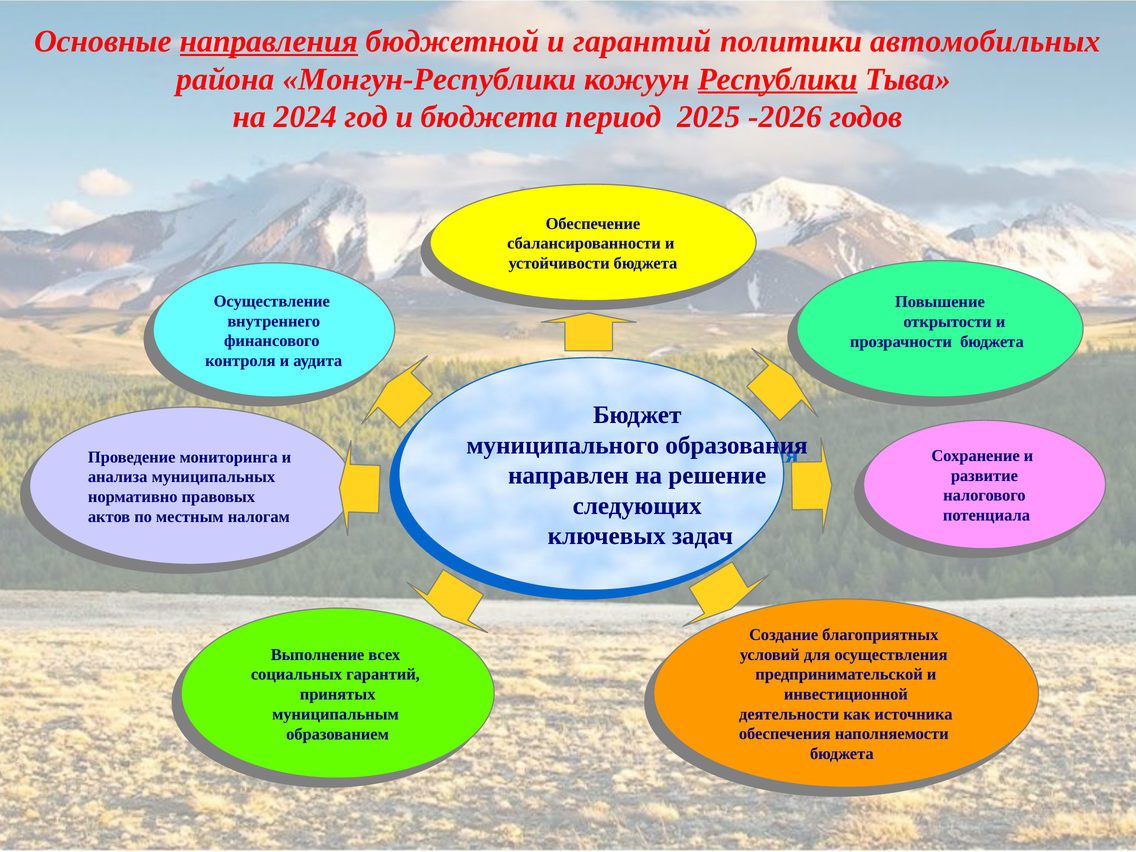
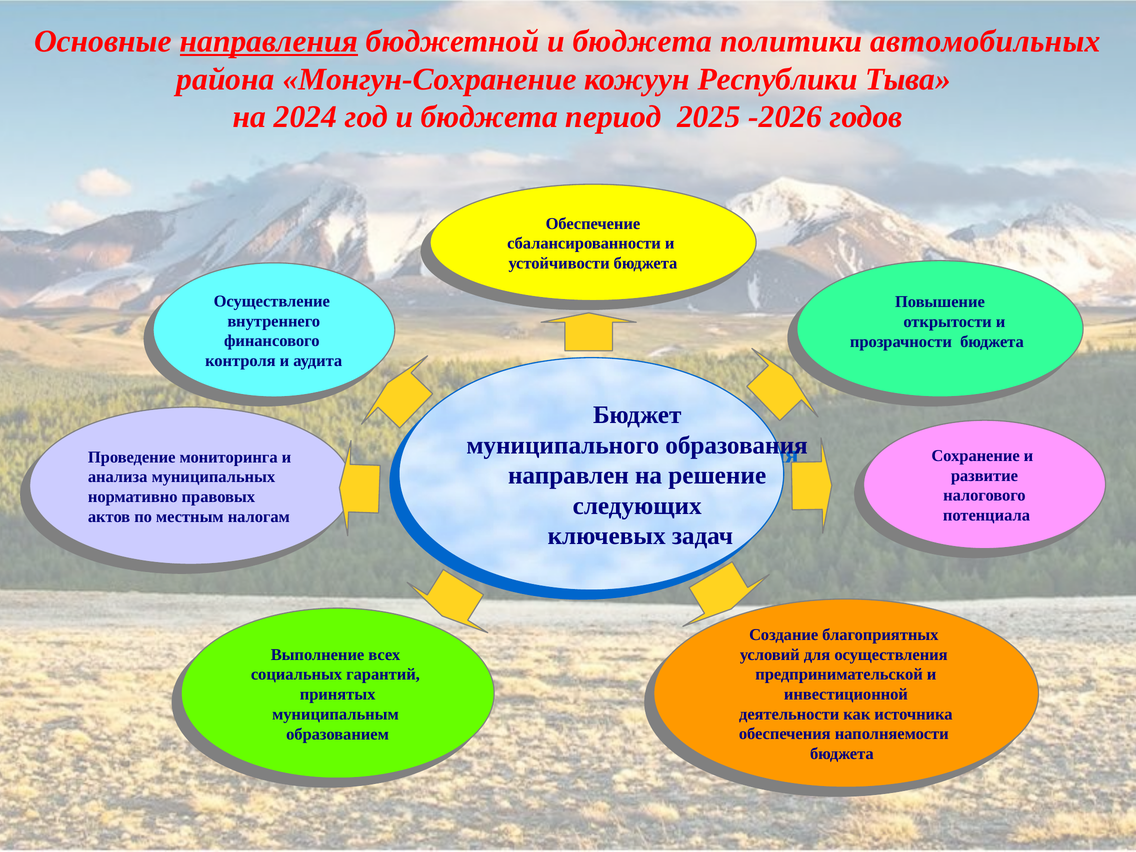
бюджетной и гарантий: гарантий -> бюджета
Монгун-Республики: Монгун-Республики -> Монгун-Сохранение
Республики underline: present -> none
